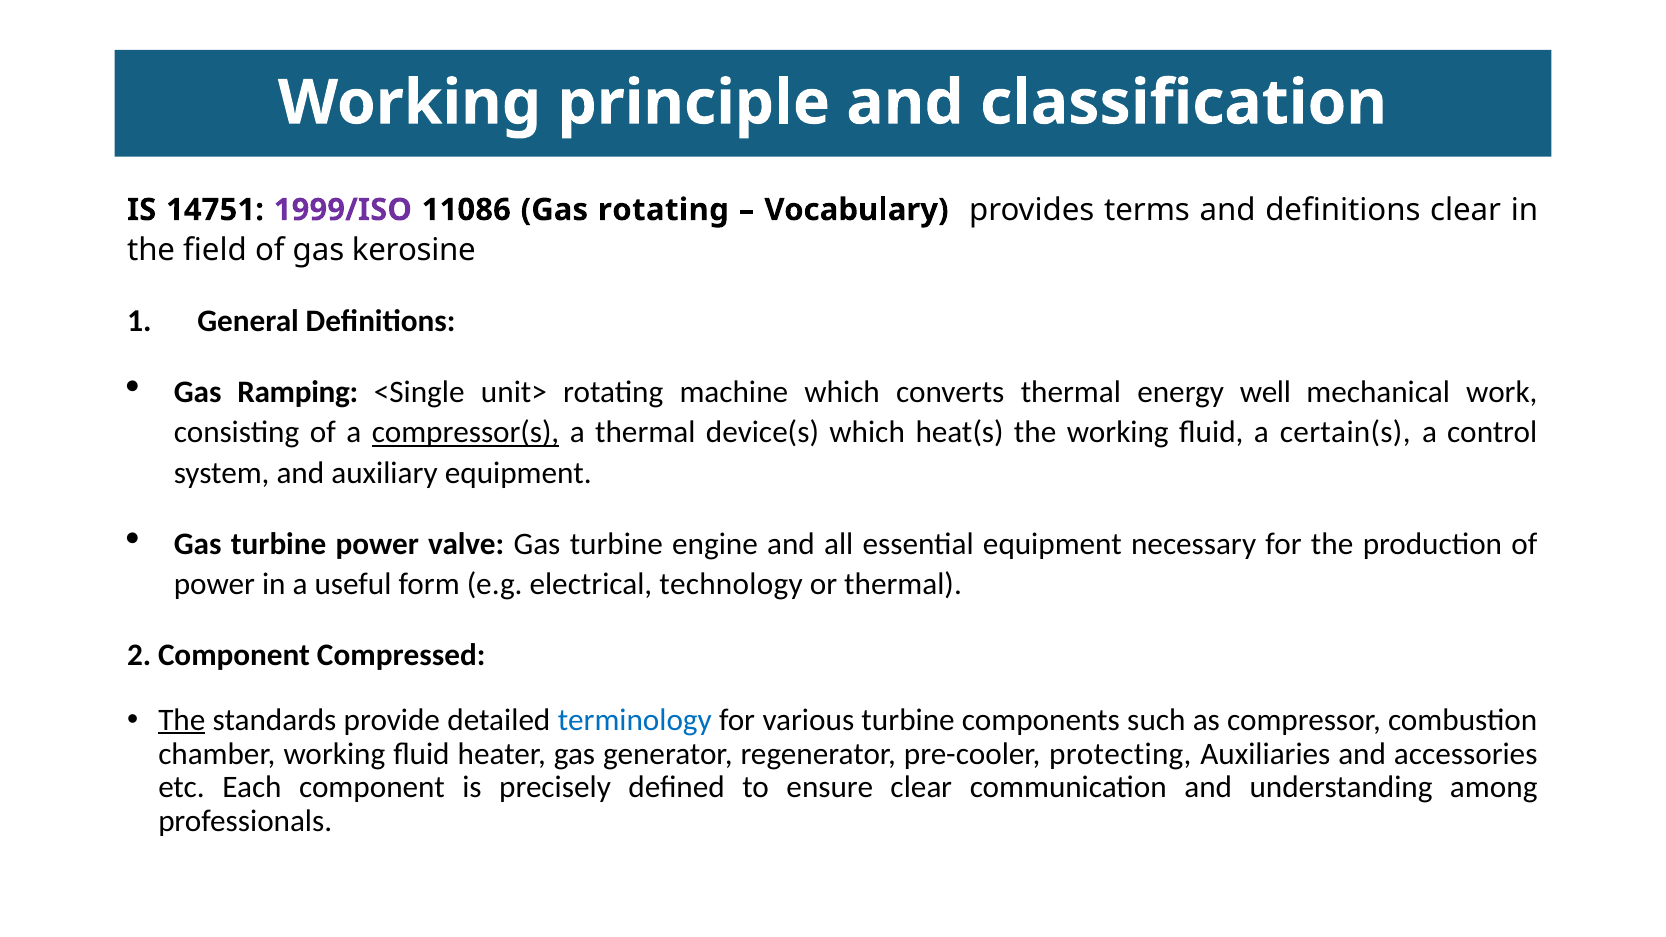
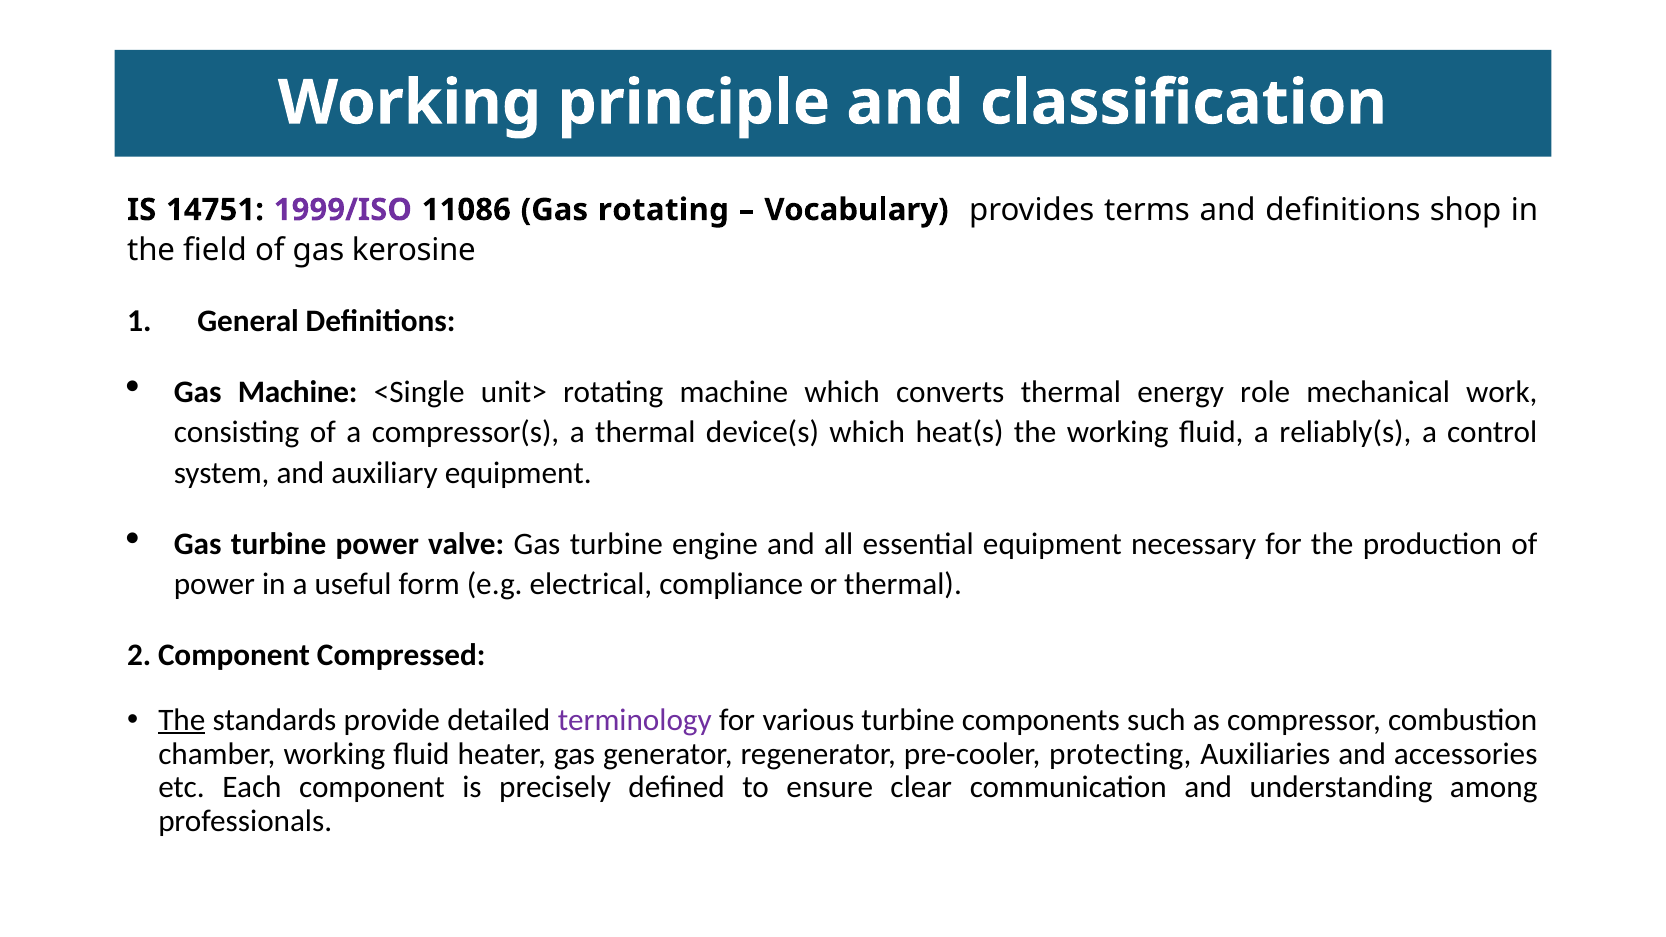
definitions clear: clear -> shop
Gas Ramping: Ramping -> Machine
well: well -> role
compressor(s underline: present -> none
certain(s: certain(s -> reliably(s
technology: technology -> compliance
terminology colour: blue -> purple
